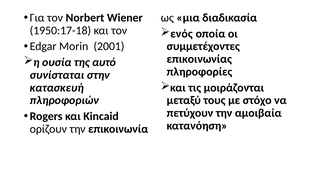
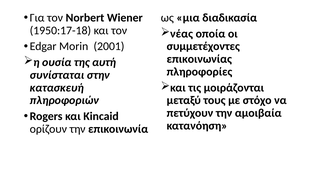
ενός: ενός -> νέας
αυτό: αυτό -> αυτή
